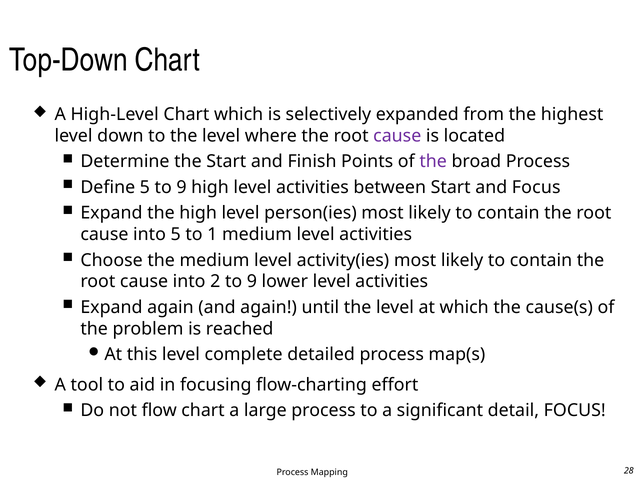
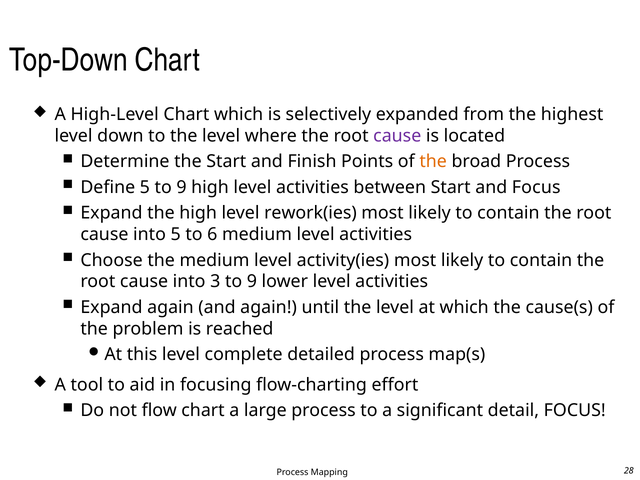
the at (433, 162) colour: purple -> orange
person(ies: person(ies -> rework(ies
1: 1 -> 6
2: 2 -> 3
